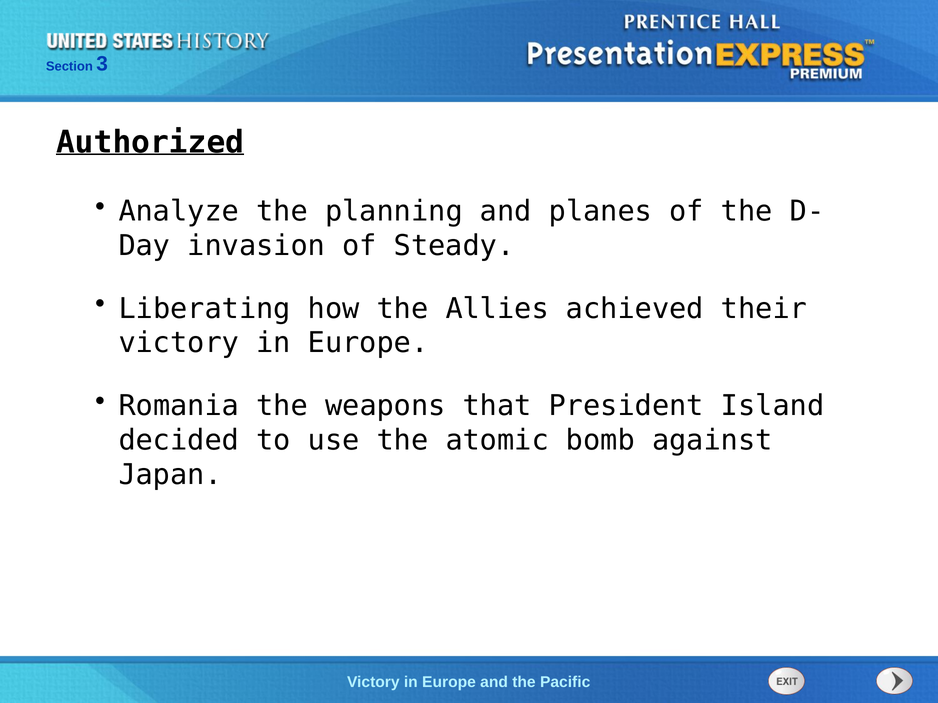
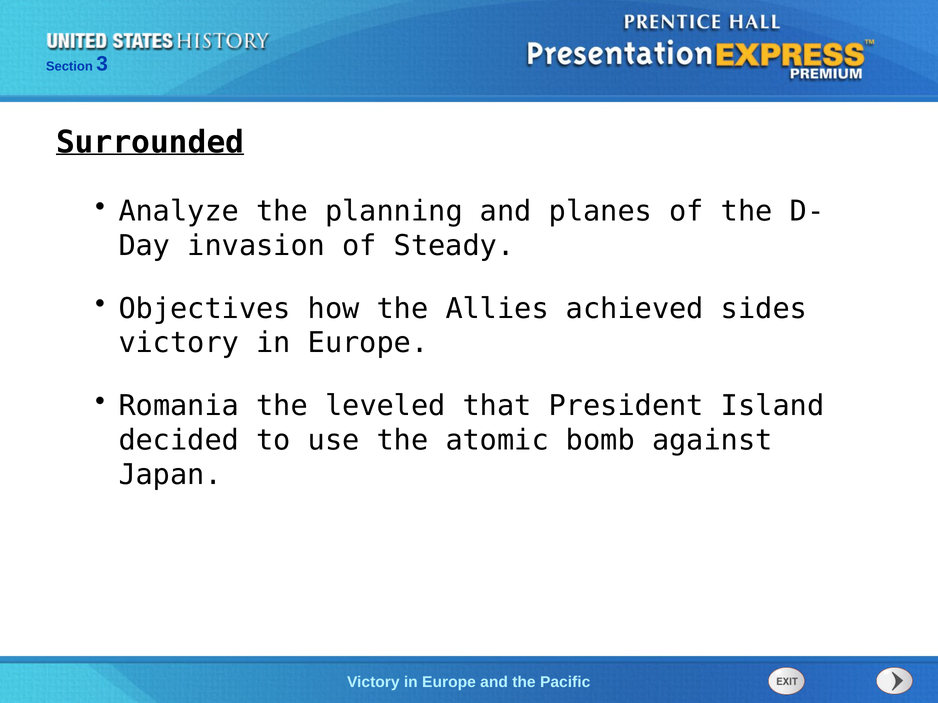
Authorized: Authorized -> Surrounded
Liberating: Liberating -> Objectives
their: their -> sides
weapons: weapons -> leveled
